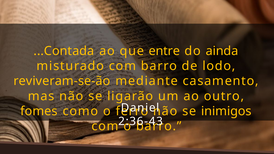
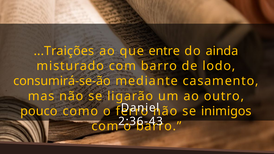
...Contada: ...Contada -> ...Traições
reviveram-se-ão: reviveram-se-ão -> consumirá-se-ão
fomes: fomes -> pouco
